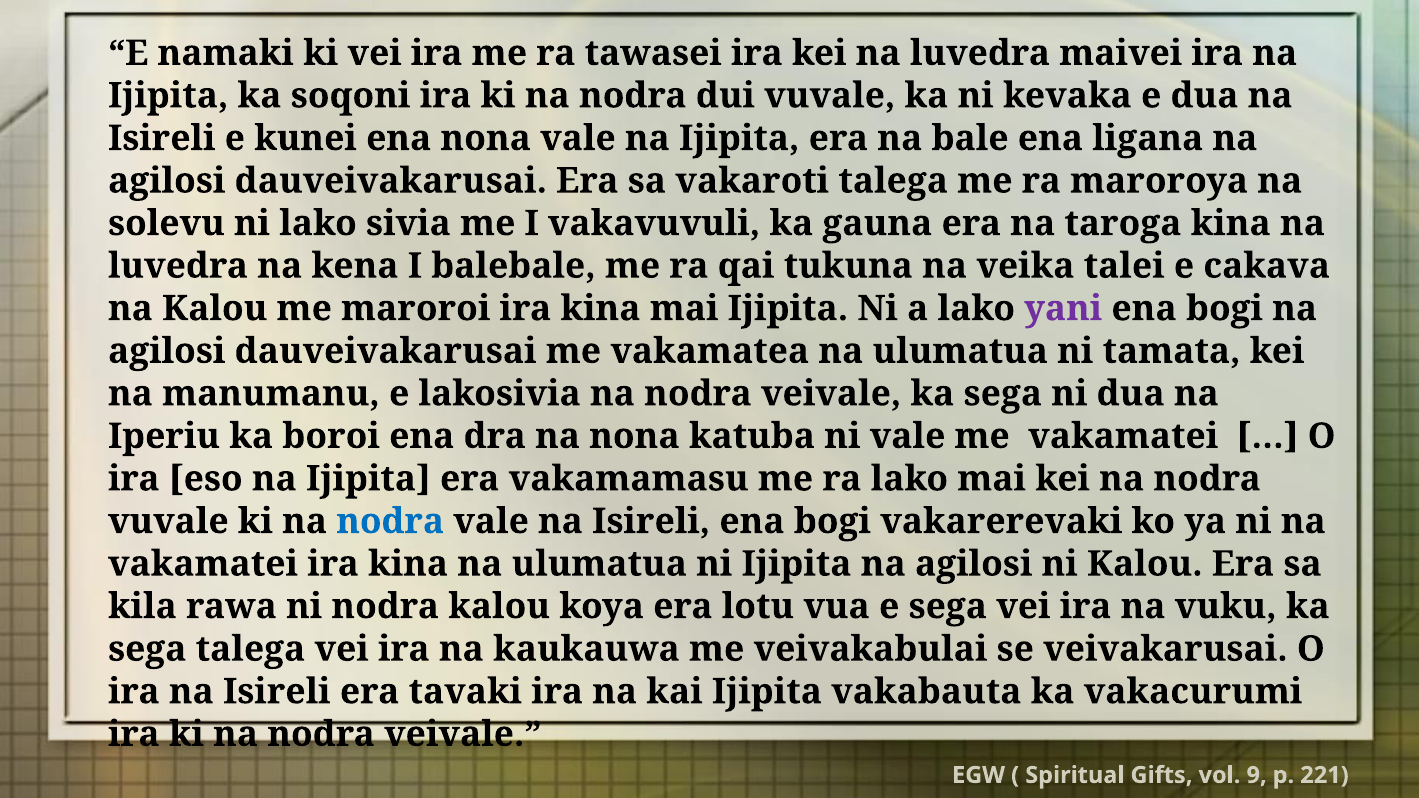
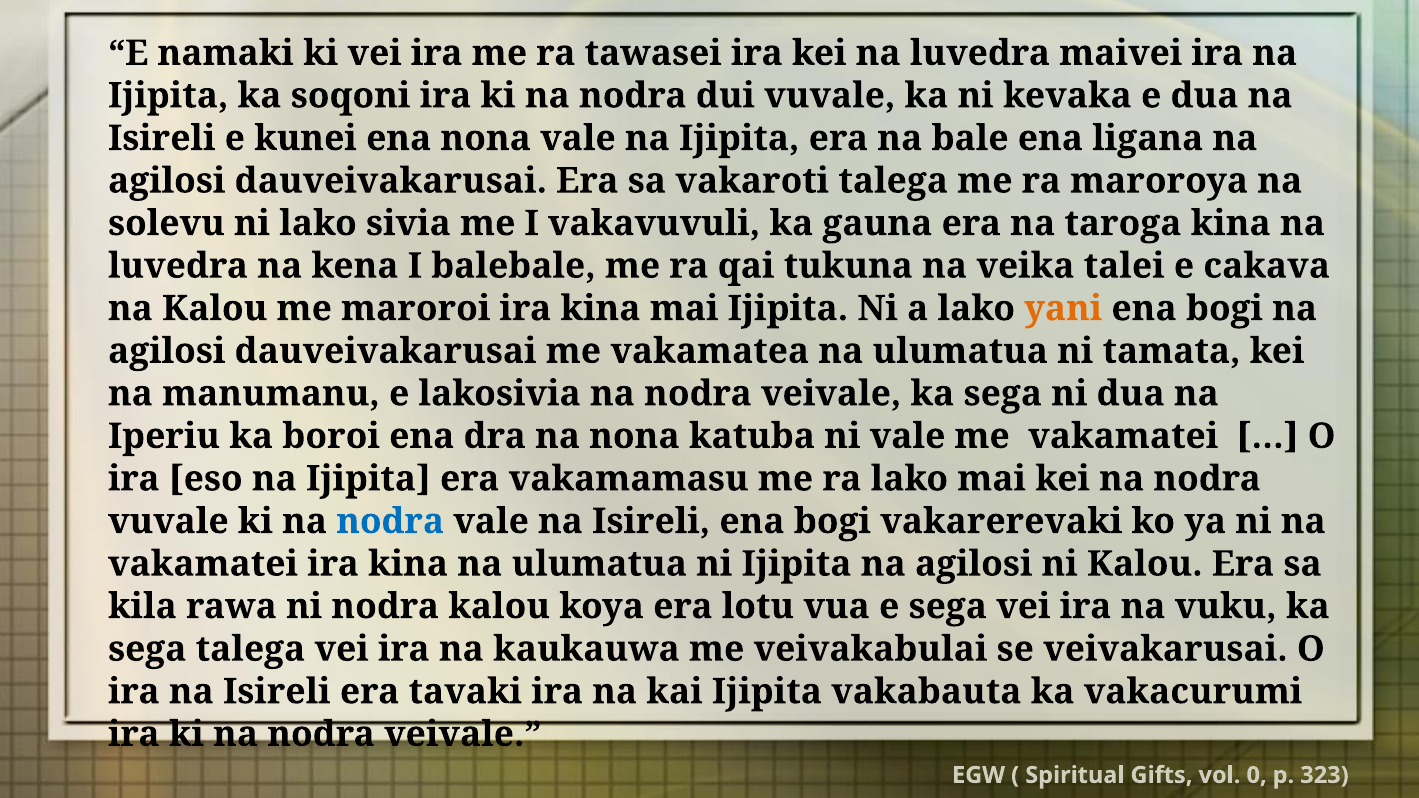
yani colour: purple -> orange
9: 9 -> 0
221: 221 -> 323
